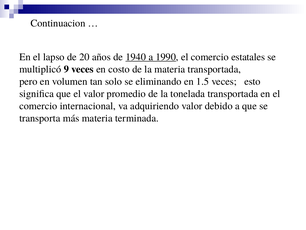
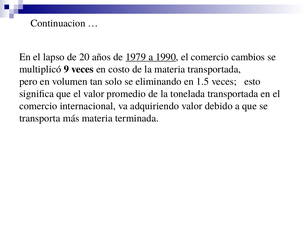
1940: 1940 -> 1979
estatales: estatales -> cambios
